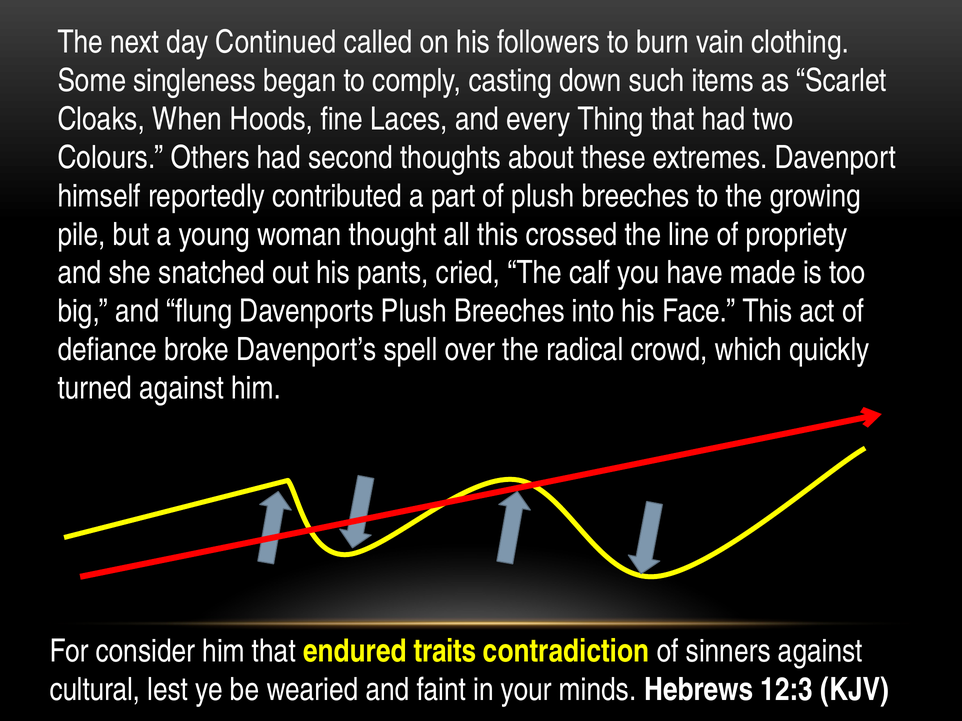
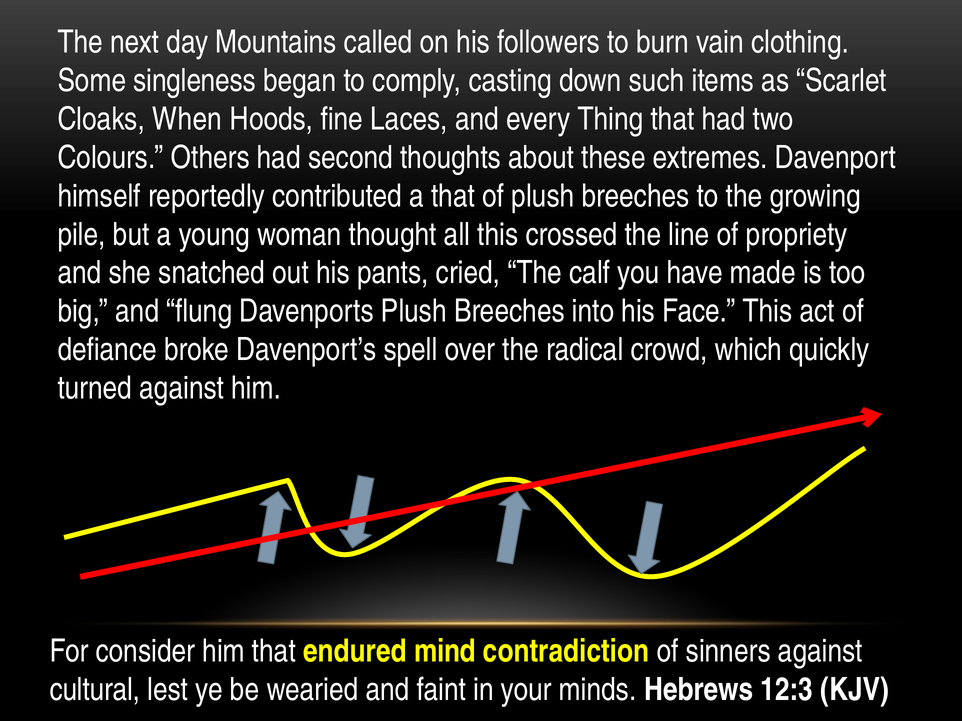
Continued: Continued -> Mountains
a part: part -> that
traits: traits -> mind
